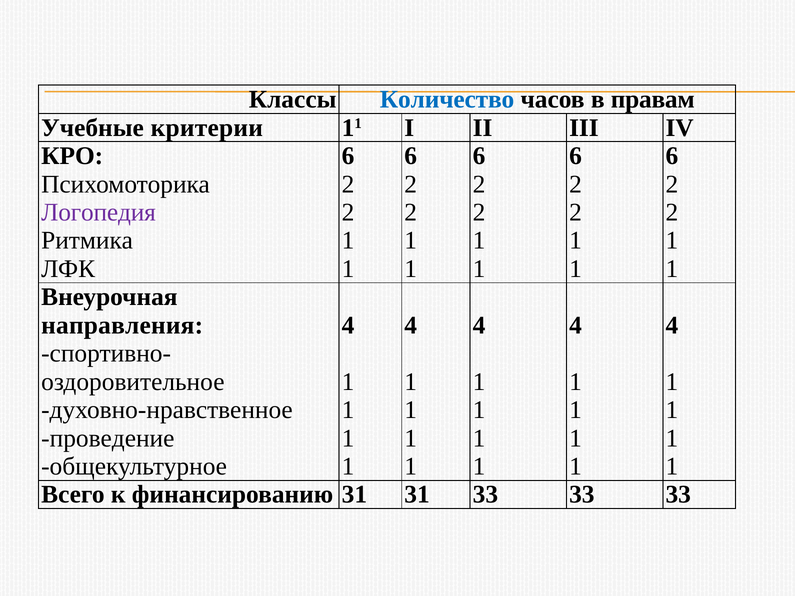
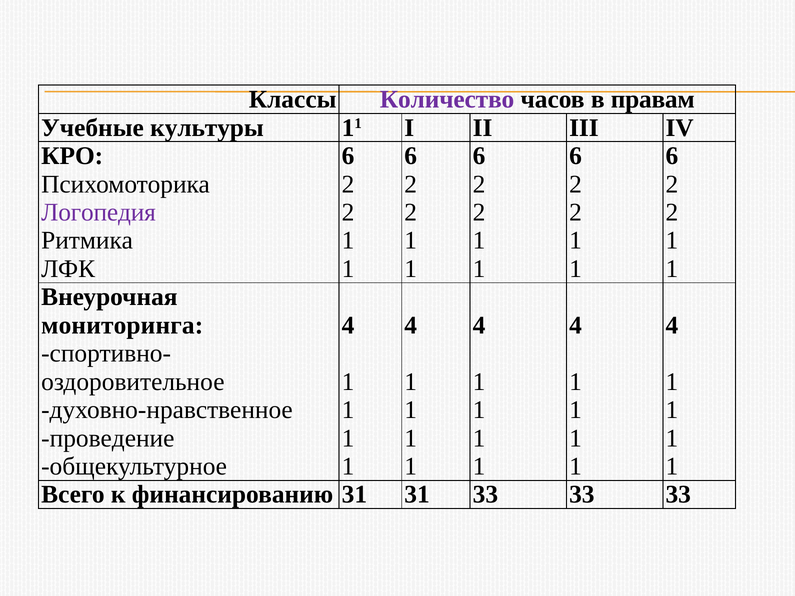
Количество colour: blue -> purple
критерии: критерии -> культуры
направления: направления -> мониторинга
